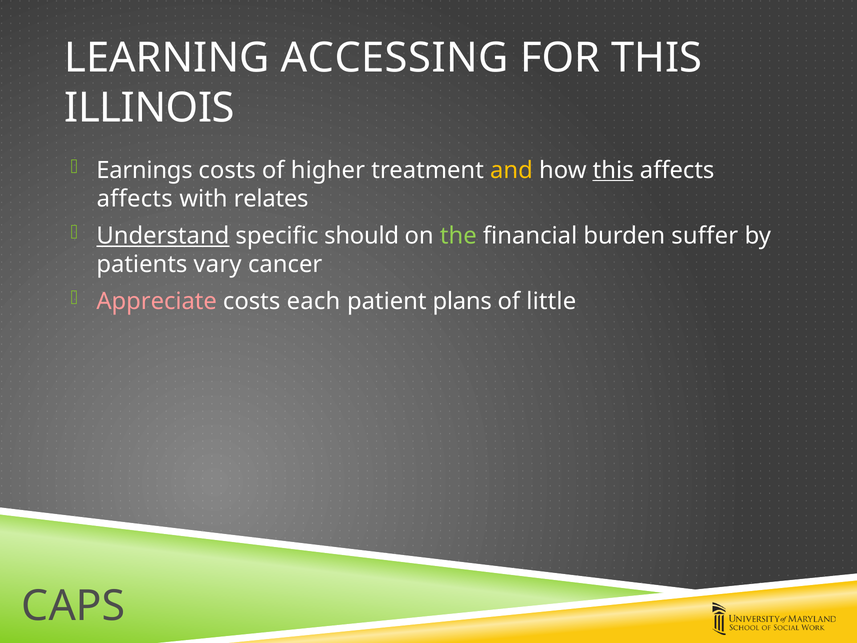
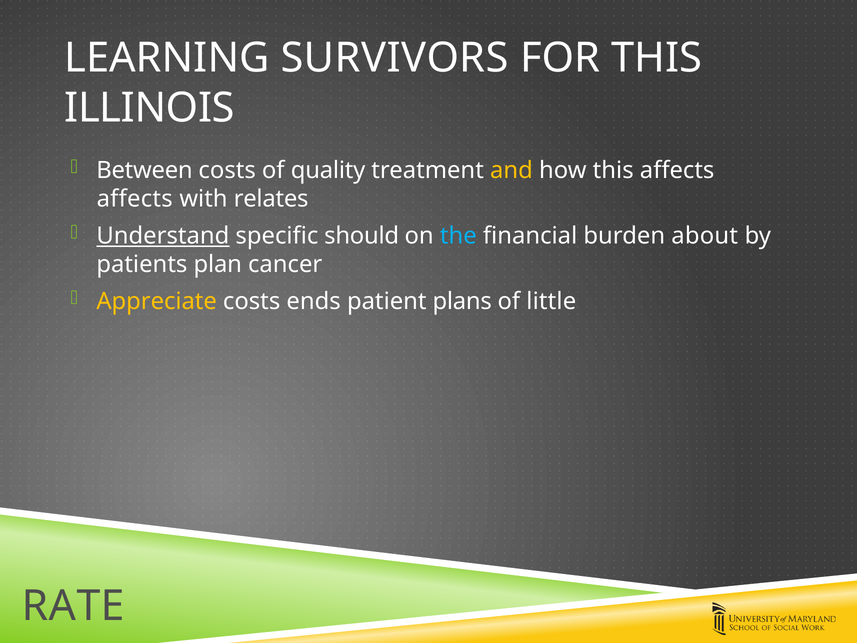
ACCESSING: ACCESSING -> SURVIVORS
Earnings: Earnings -> Between
higher: higher -> quality
this at (613, 170) underline: present -> none
the colour: light green -> light blue
suffer: suffer -> about
vary: vary -> plan
Appreciate colour: pink -> yellow
each: each -> ends
CAPS: CAPS -> RATE
